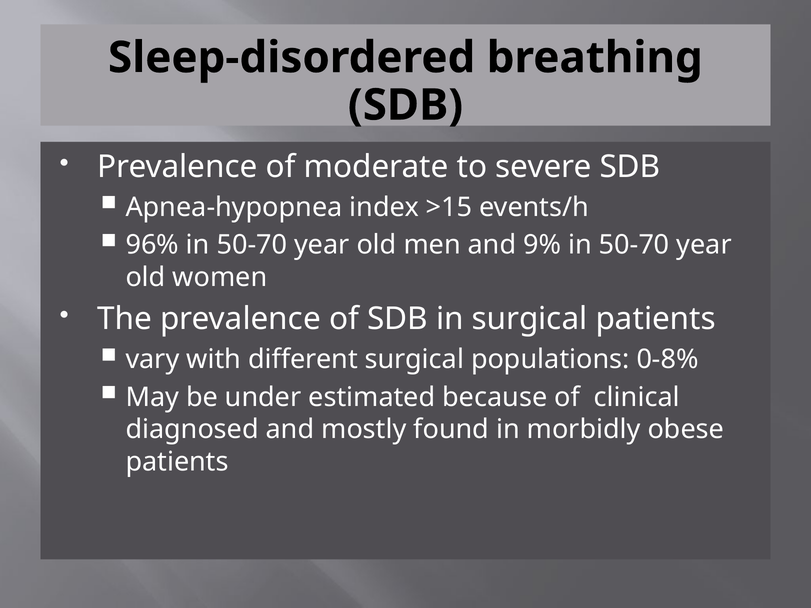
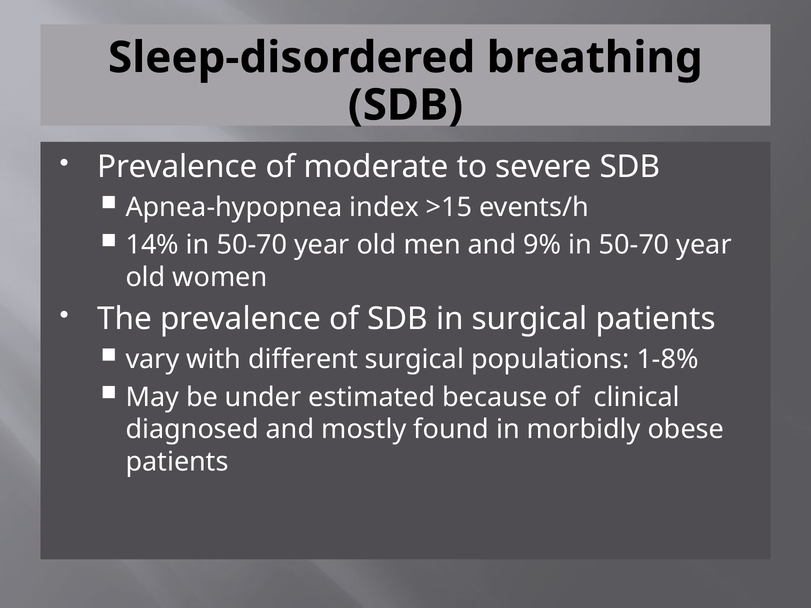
96%: 96% -> 14%
0-8%: 0-8% -> 1-8%
